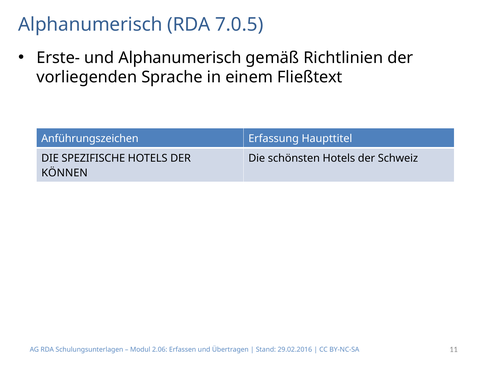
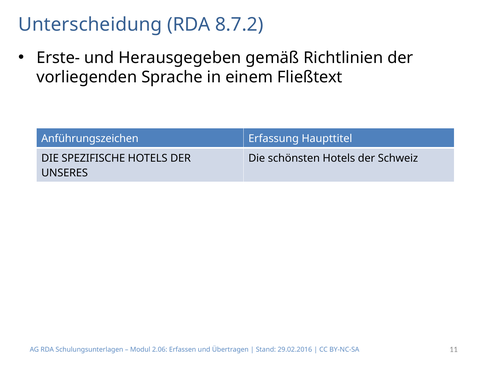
Alphanumerisch at (90, 25): Alphanumerisch -> Unterscheidung
7.0.5: 7.0.5 -> 8.7.2
und Alphanumerisch: Alphanumerisch -> Herausgegeben
KÖNNEN: KÖNNEN -> UNSERES
